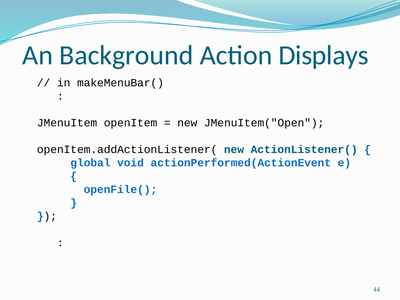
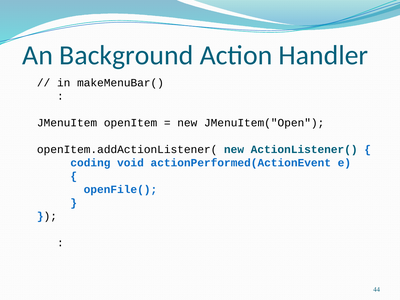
Displays: Displays -> Handler
global: global -> coding
